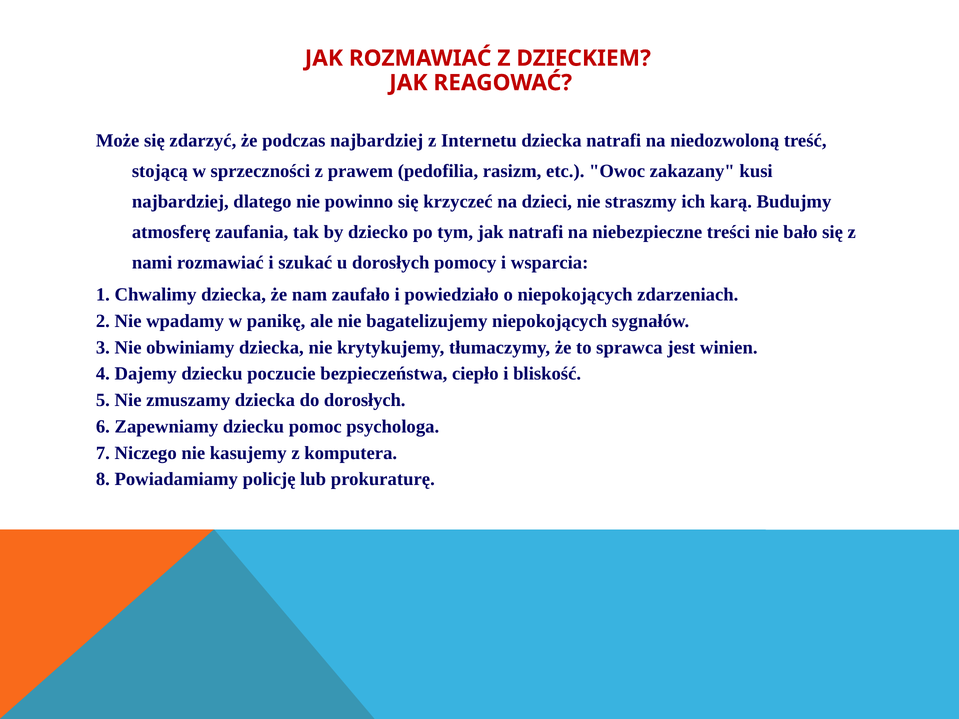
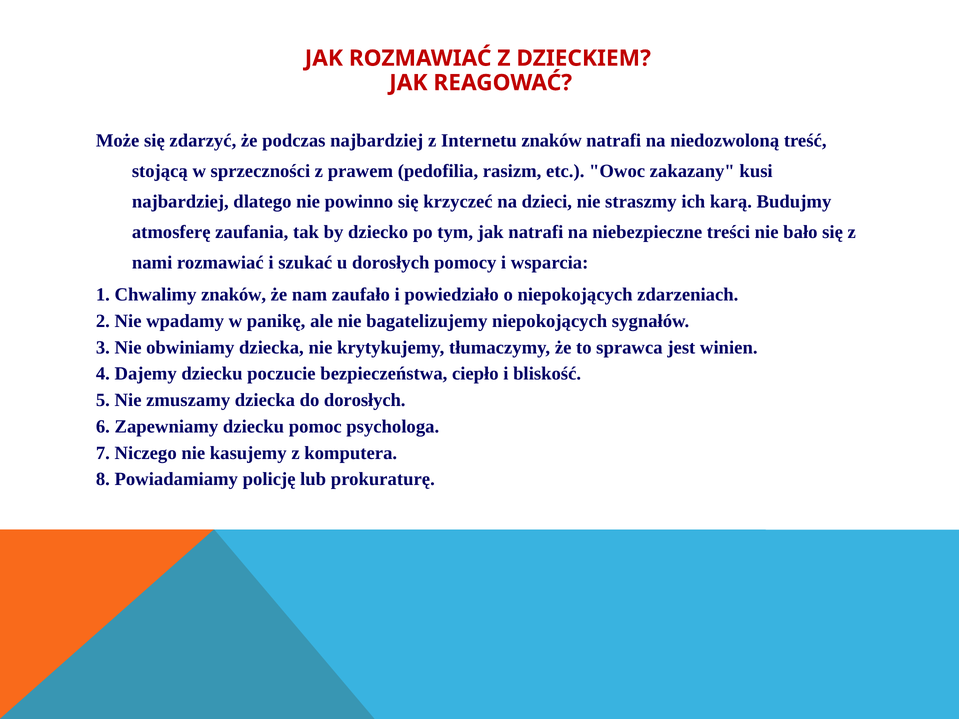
Internetu dziecka: dziecka -> znaków
Chwalimy dziecka: dziecka -> znaków
